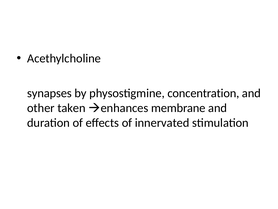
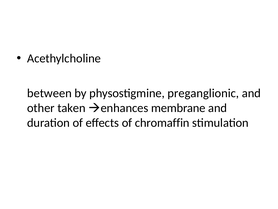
synapses: synapses -> between
concentration: concentration -> preganglionic
innervated: innervated -> chromaffin
